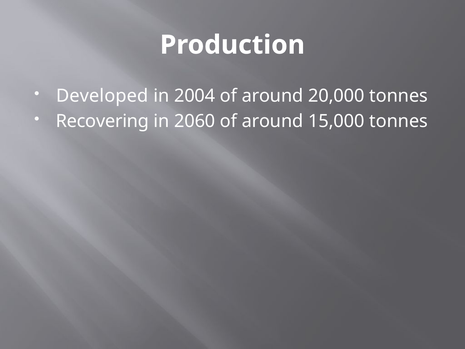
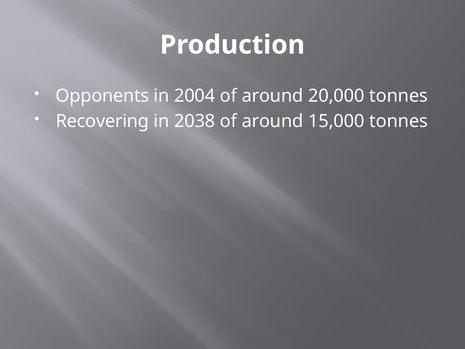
Developed: Developed -> Opponents
2060: 2060 -> 2038
